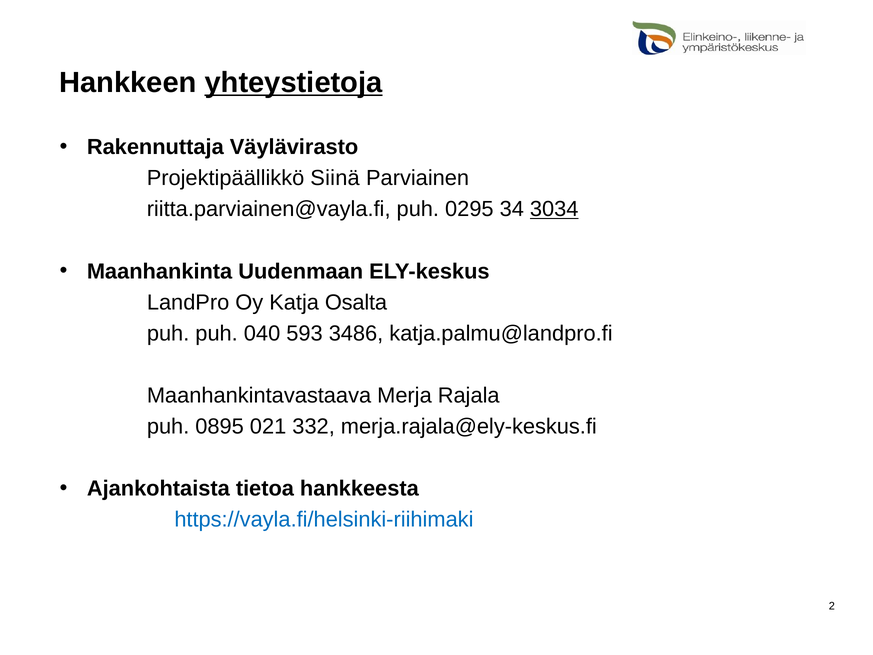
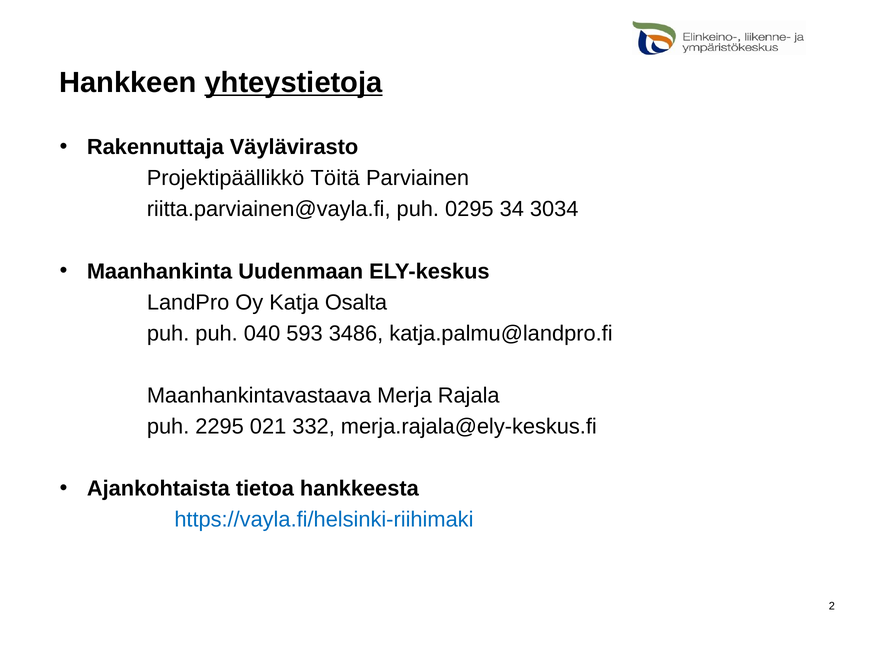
Siinä: Siinä -> Töitä
3034 underline: present -> none
0895: 0895 -> 2295
